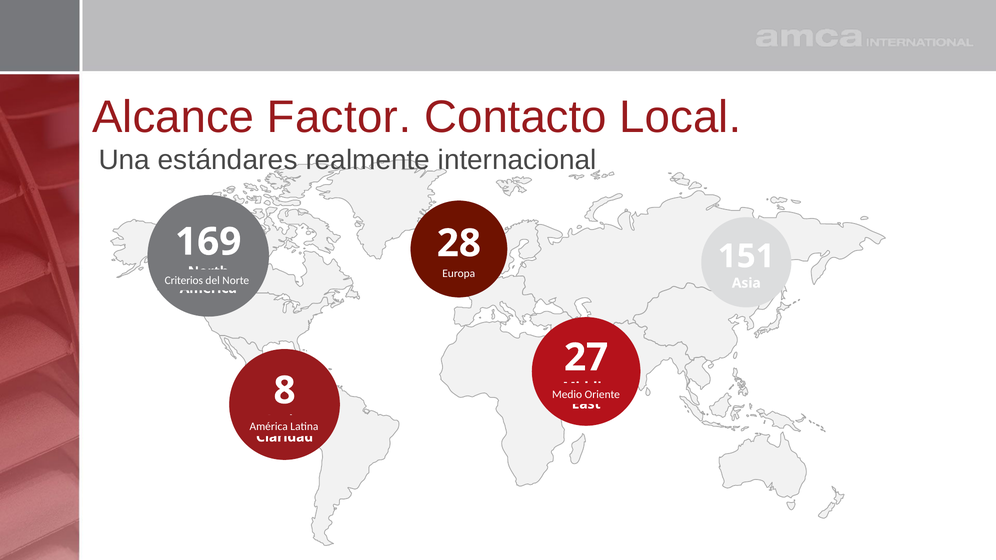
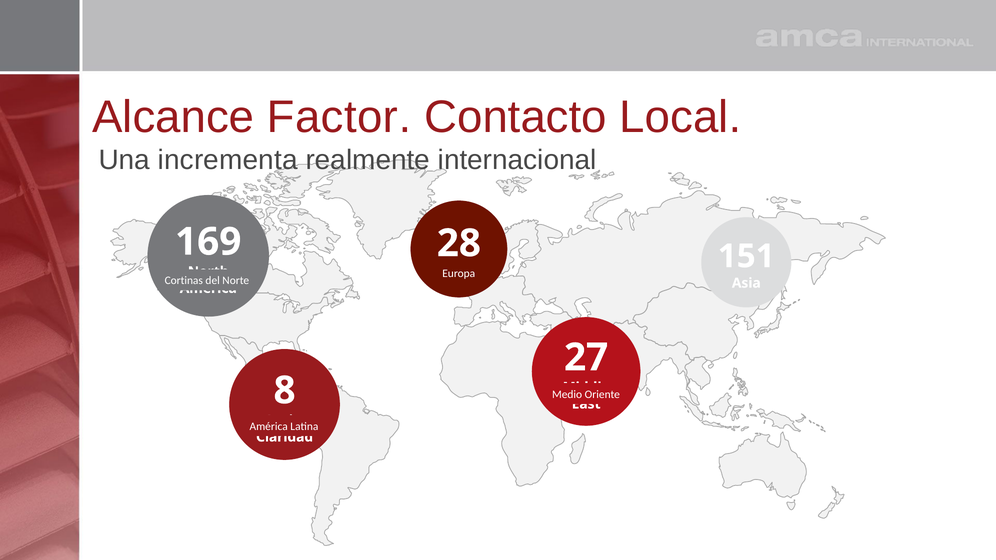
estándares: estándares -> incrementa
Criterios: Criterios -> Cortinas
